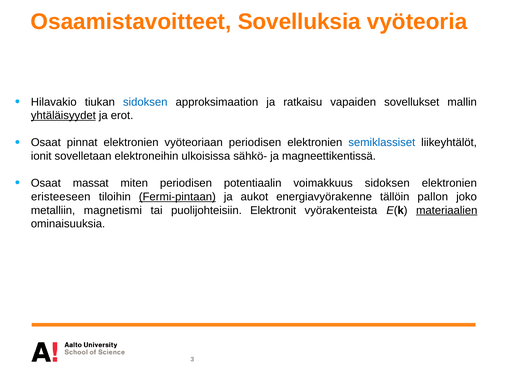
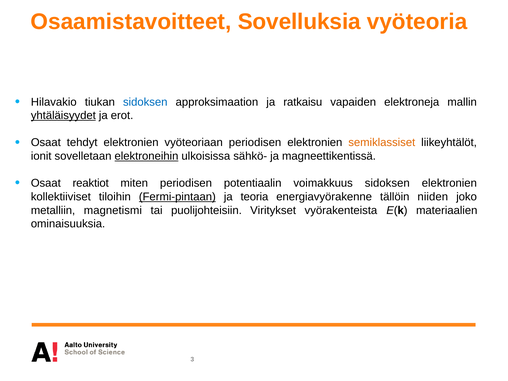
sovellukset: sovellukset -> elektroneja
pinnat: pinnat -> tehdyt
semiklassiset colour: blue -> orange
elektroneihin underline: none -> present
massat: massat -> reaktiot
eristeeseen: eristeeseen -> kollektiiviset
aukot: aukot -> teoria
pallon: pallon -> niiden
Elektronit: Elektronit -> Viritykset
materiaalien underline: present -> none
